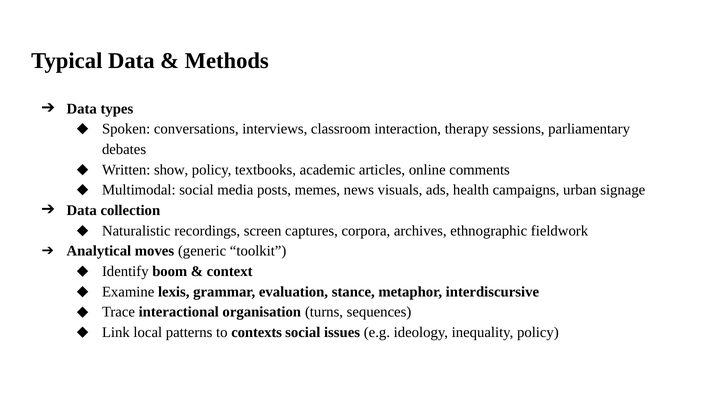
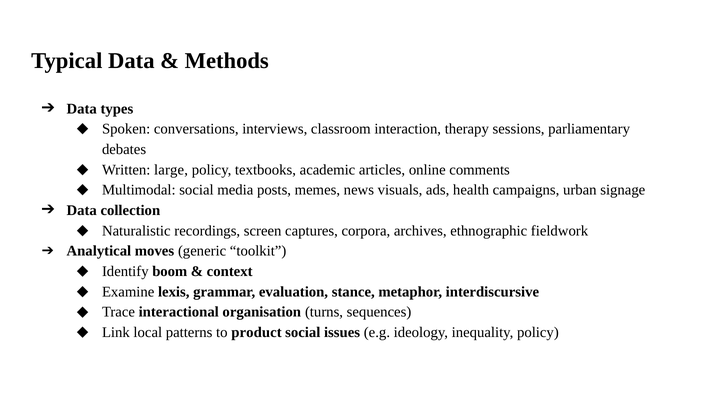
show: show -> large
contexts: contexts -> product
